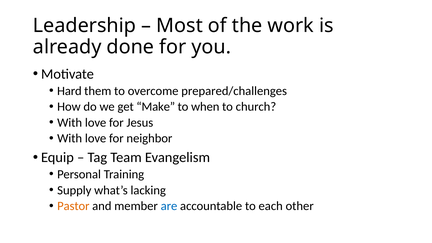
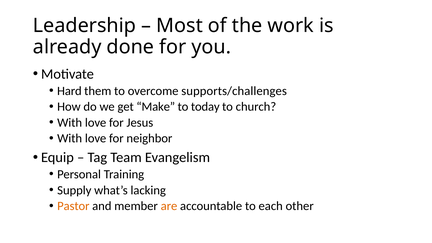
prepared/challenges: prepared/challenges -> supports/challenges
when: when -> today
are colour: blue -> orange
